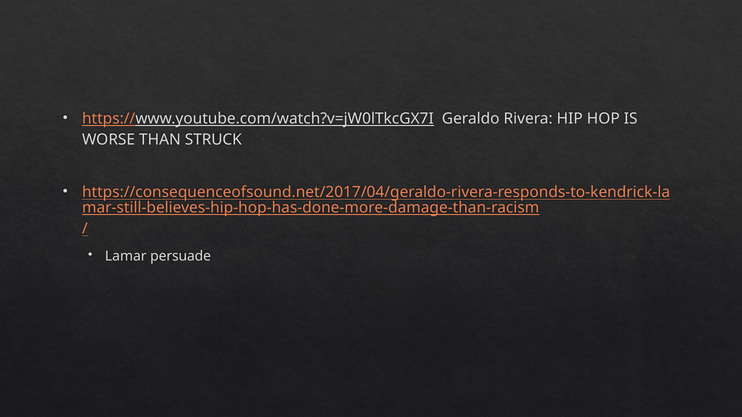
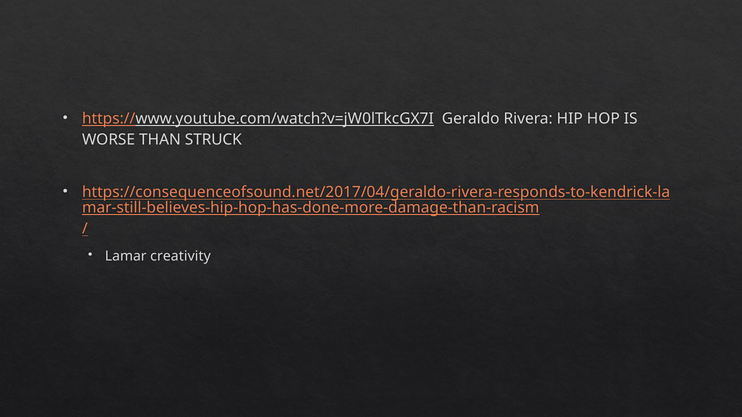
persuade: persuade -> creativity
